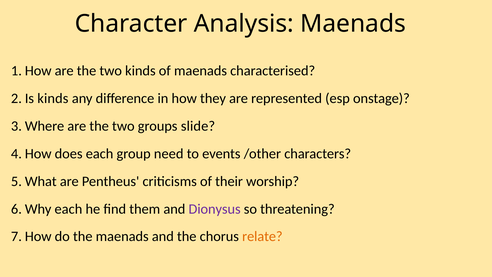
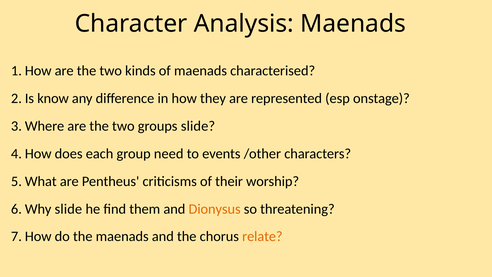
kinds at (53, 98): kinds -> know
each at (68, 209): each -> slide
Dionysus colour: purple -> orange
